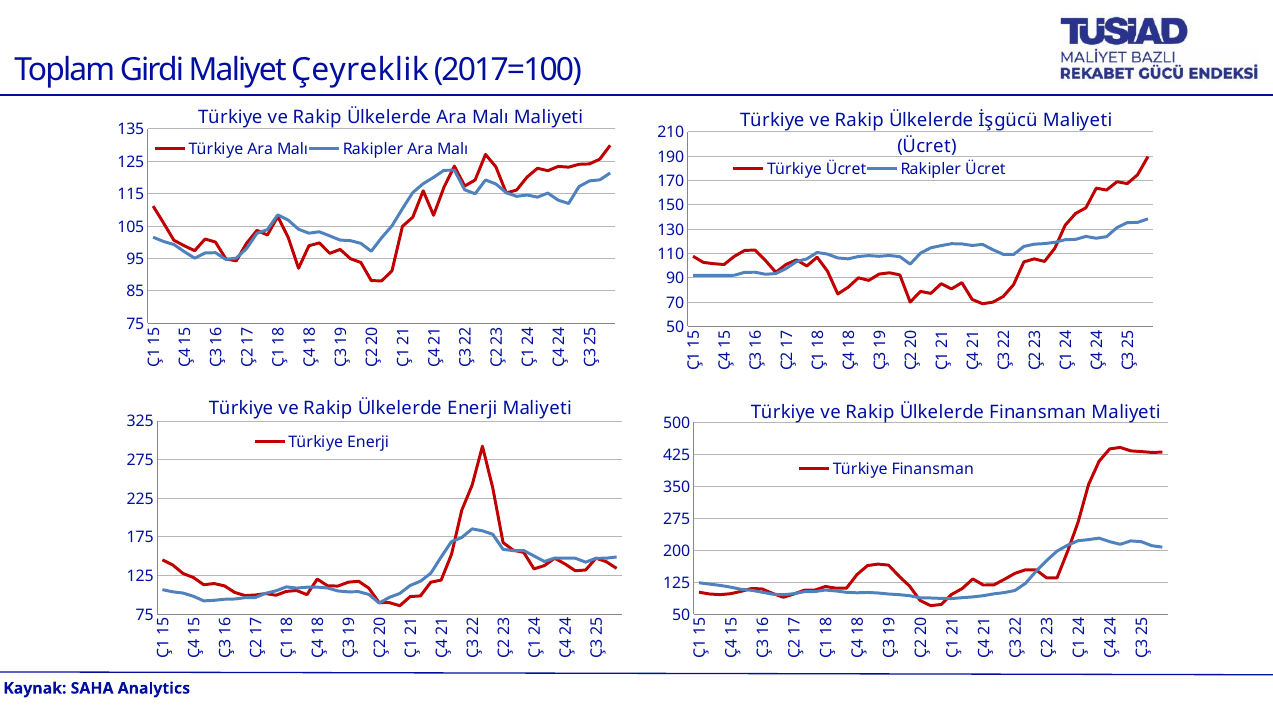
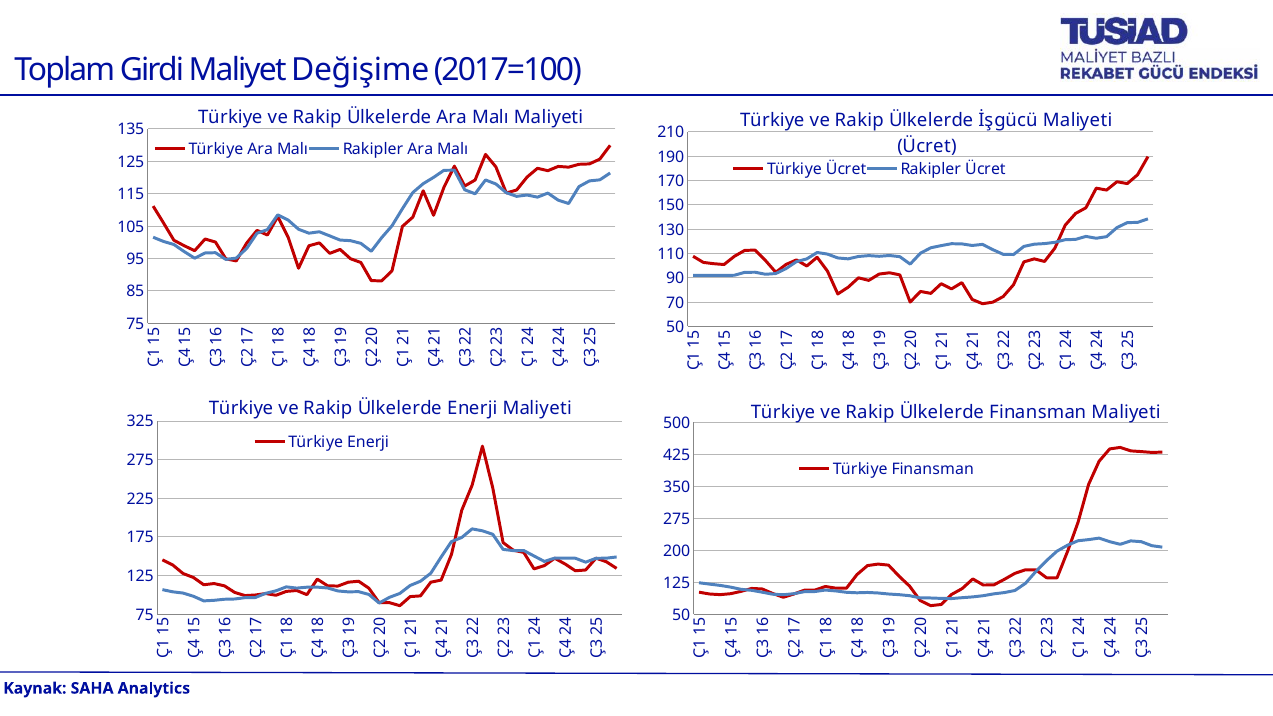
Çeyreklik: Çeyreklik -> Değişime
